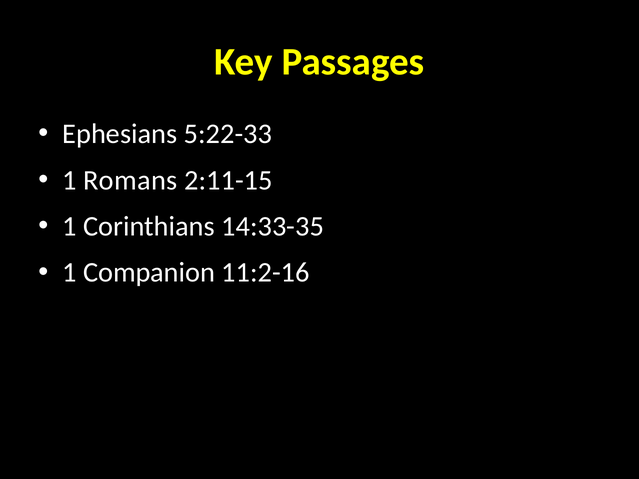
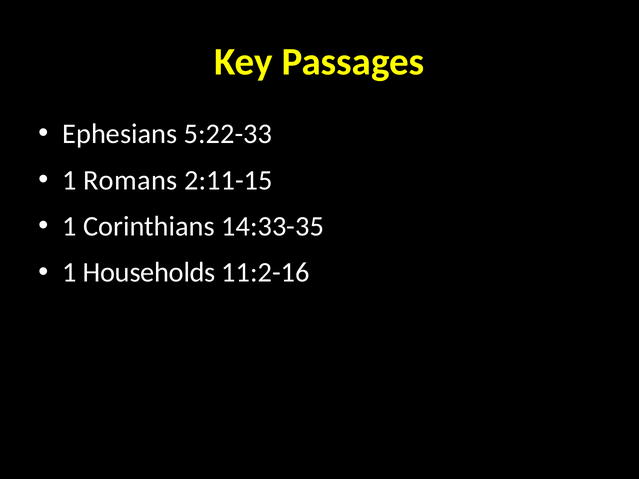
Companion: Companion -> Households
